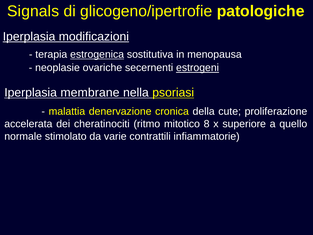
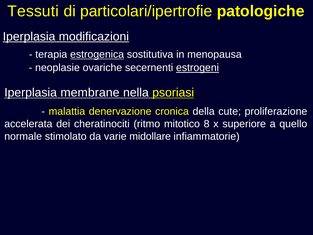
Signals: Signals -> Tessuti
glicogeno/ipertrofie: glicogeno/ipertrofie -> particolari/ipertrofie
contrattili: contrattili -> midollare
